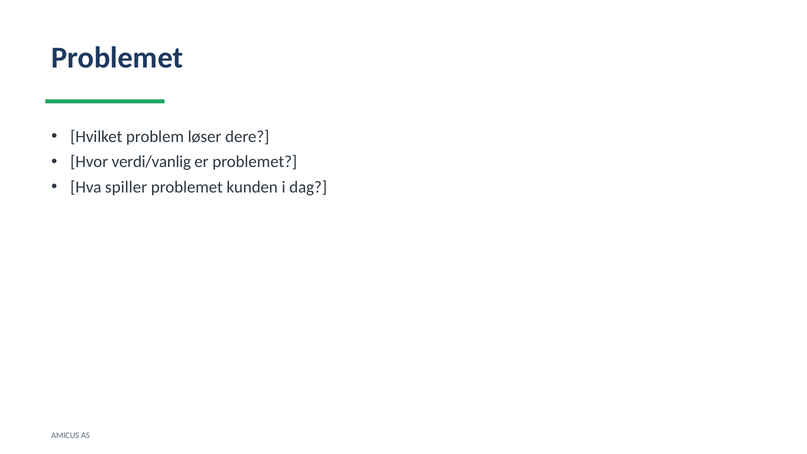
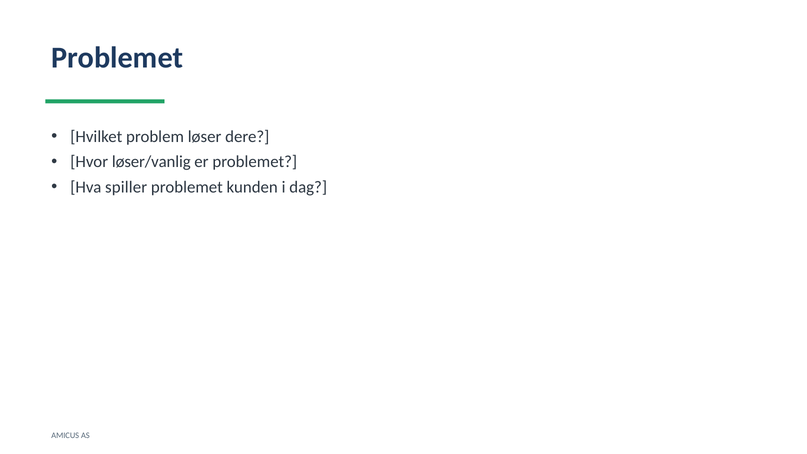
verdi/vanlig: verdi/vanlig -> løser/vanlig
